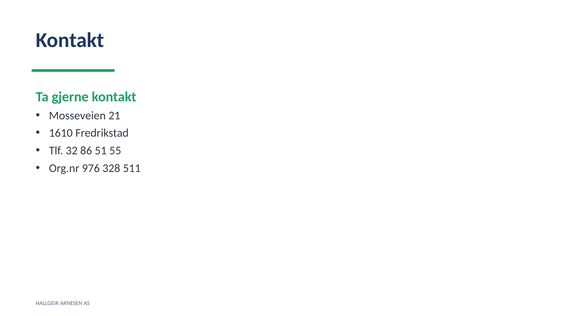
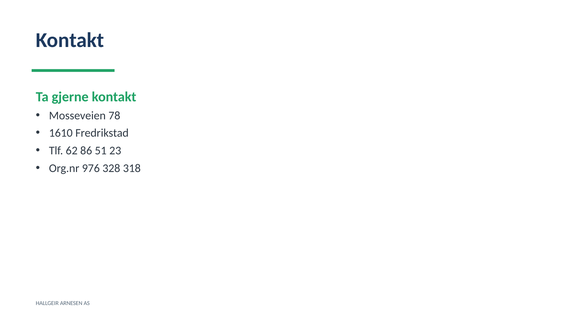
21: 21 -> 78
32: 32 -> 62
55: 55 -> 23
511: 511 -> 318
